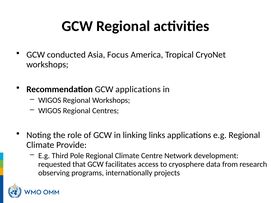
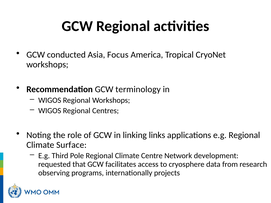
GCW applications: applications -> terminology
Provide: Provide -> Surface
